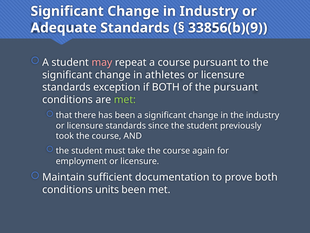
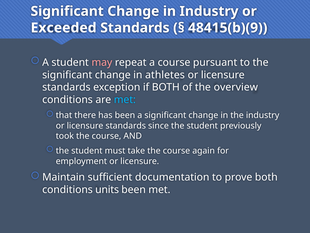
Adequate: Adequate -> Exceeded
33856(b)(9: 33856(b)(9 -> 48415(b)(9
the pursuant: pursuant -> overview
met at (125, 100) colour: light green -> light blue
